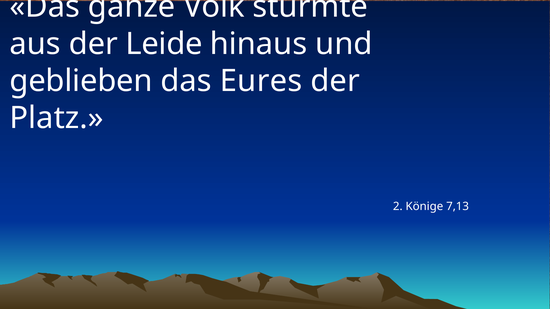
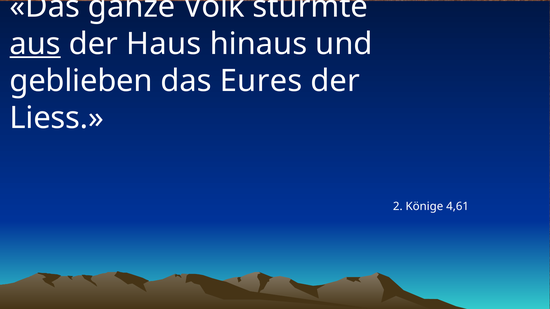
aus underline: none -> present
Leide: Leide -> Haus
Platz: Platz -> Liess
7,13: 7,13 -> 4,61
